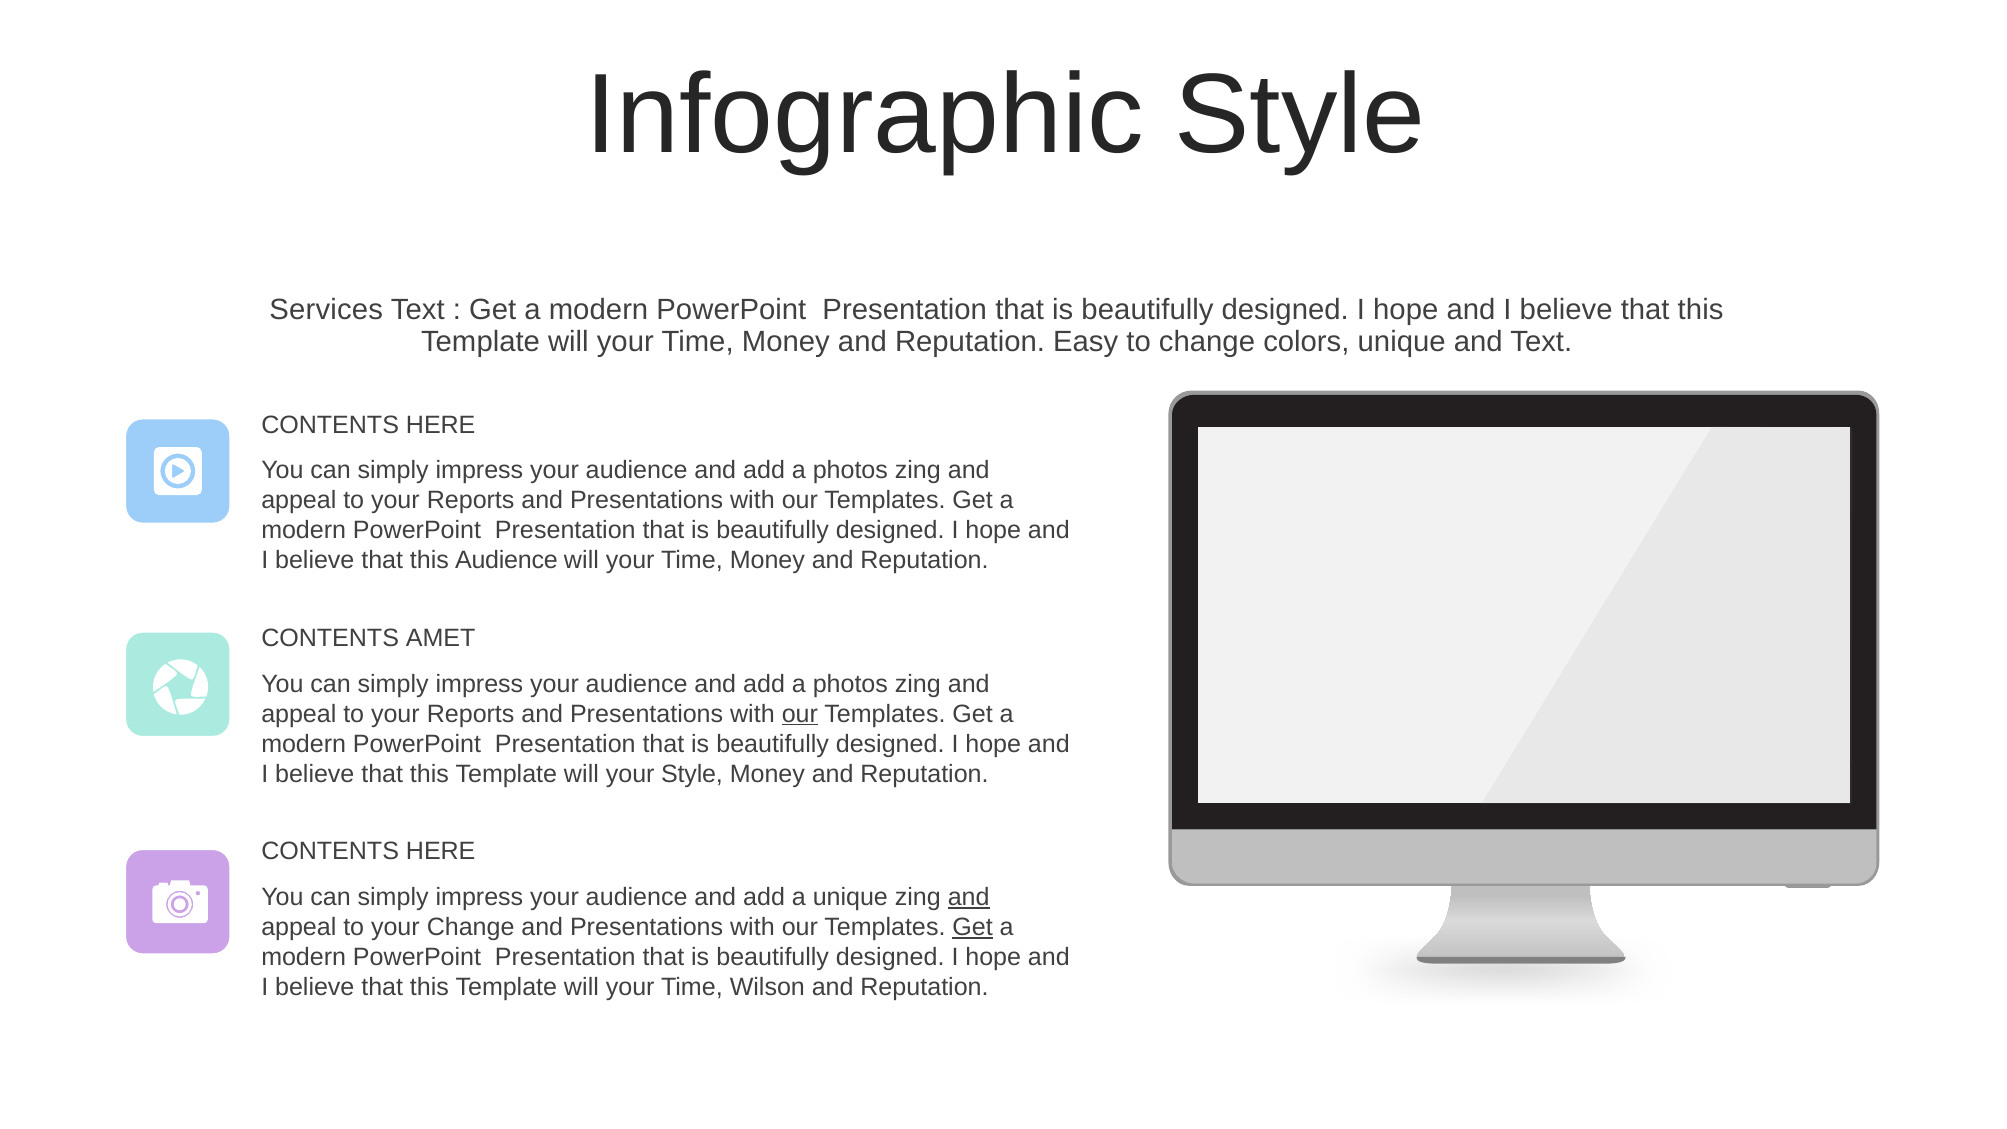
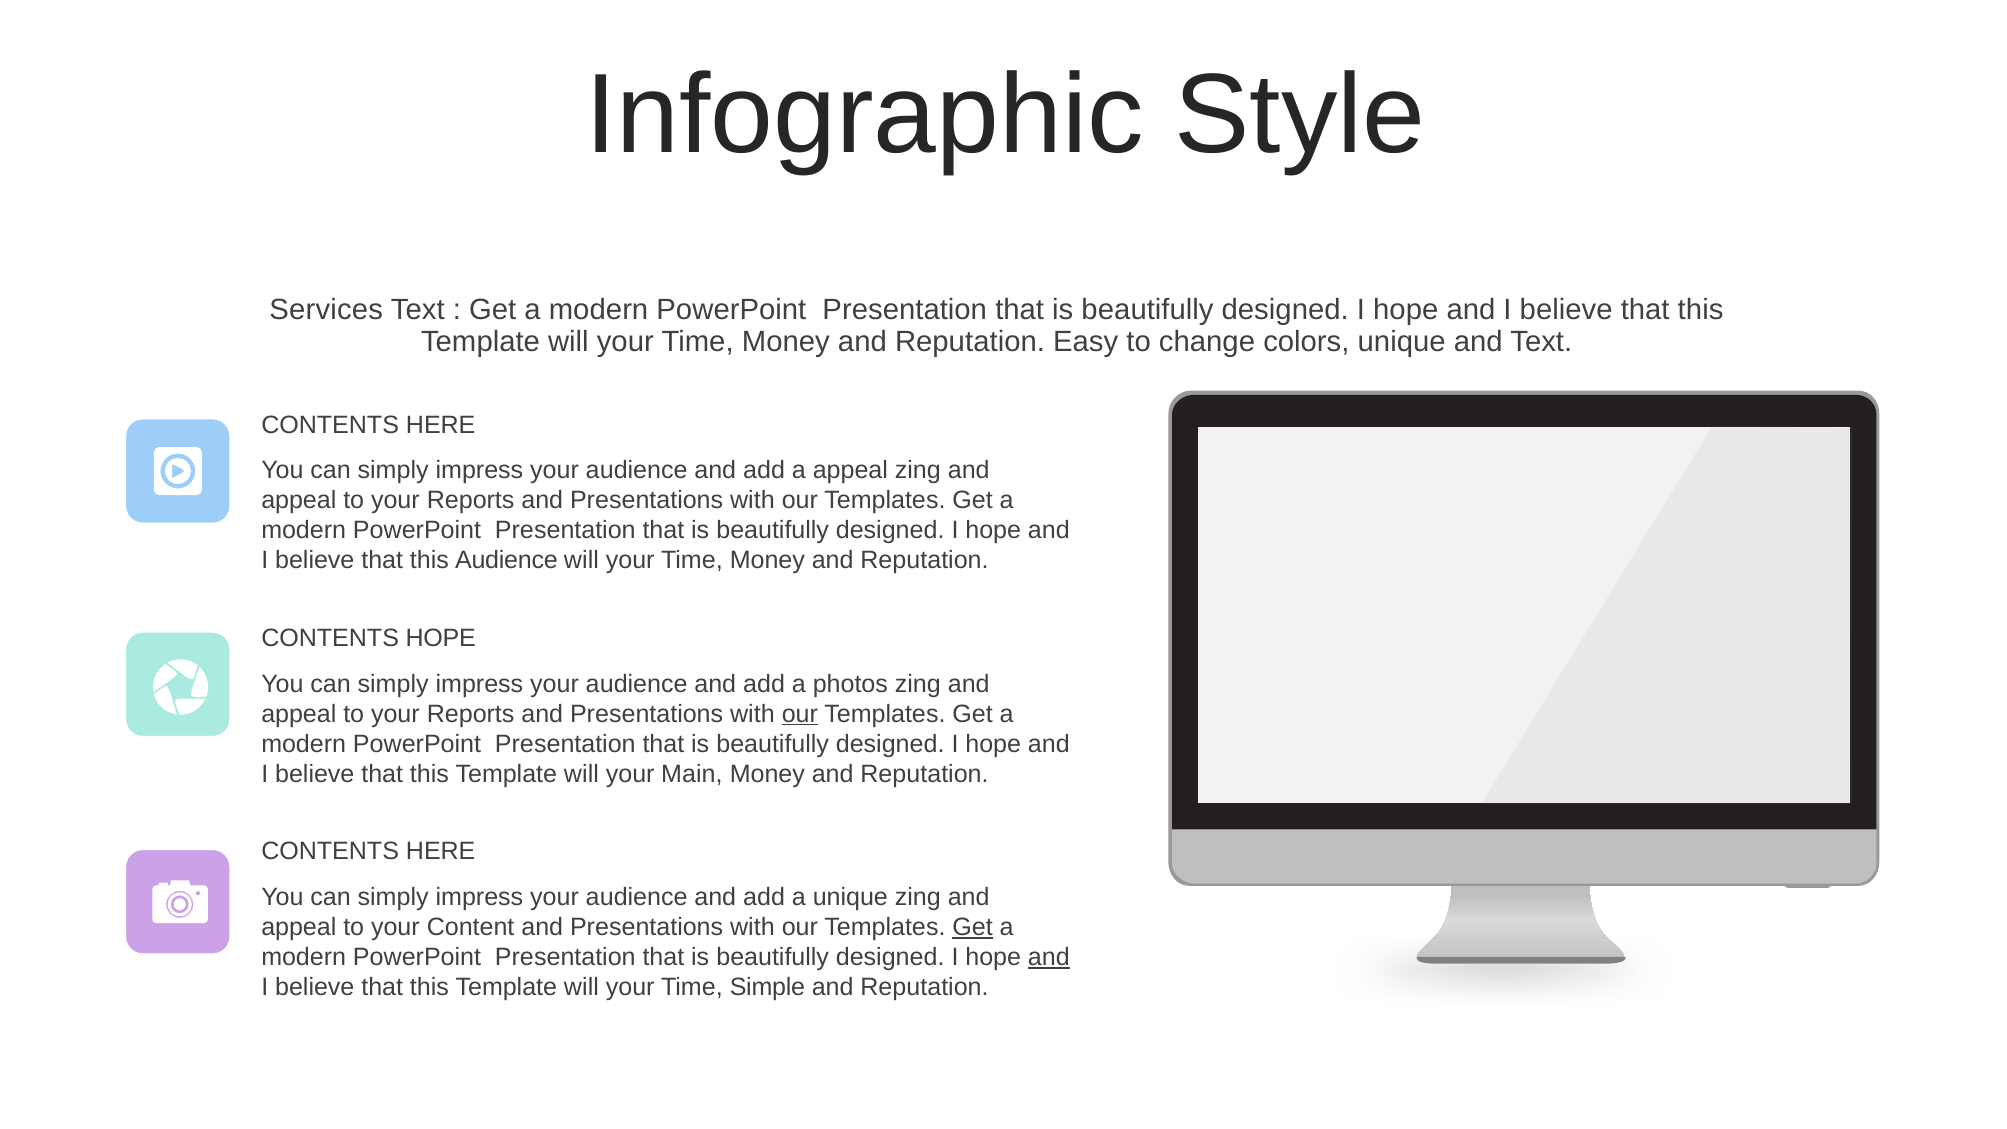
photos at (850, 470): photos -> appeal
CONTENTS AMET: AMET -> HOPE
your Style: Style -> Main
and at (969, 897) underline: present -> none
your Change: Change -> Content
and at (1049, 957) underline: none -> present
Wilson: Wilson -> Simple
